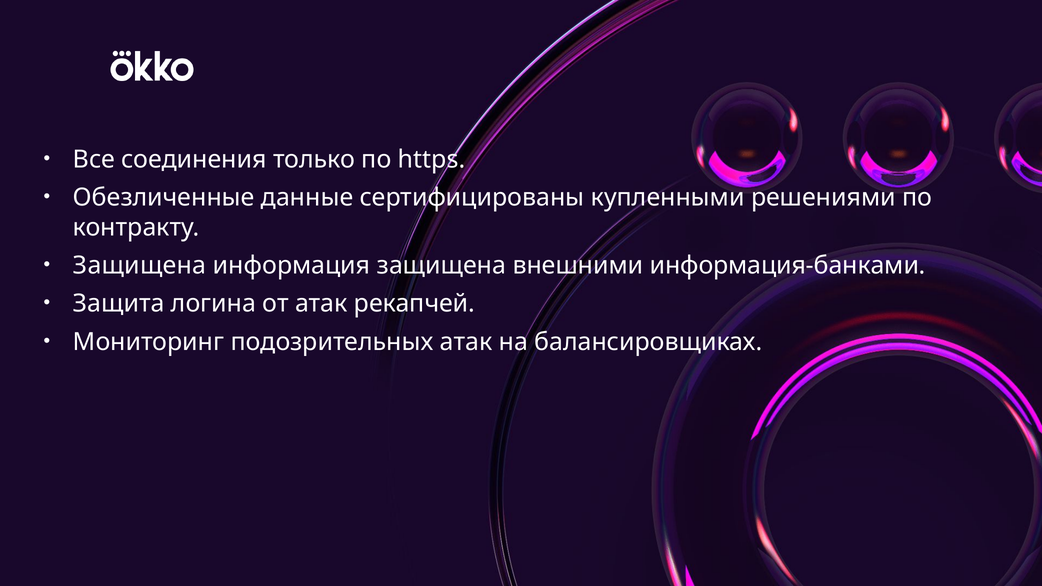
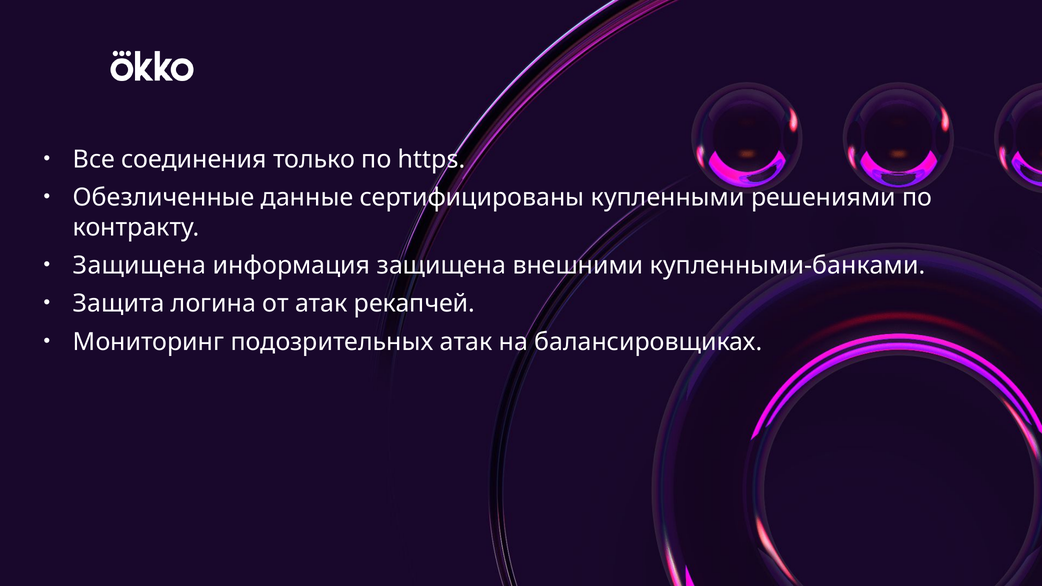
информация-банками: информация-банками -> купленными-банками
